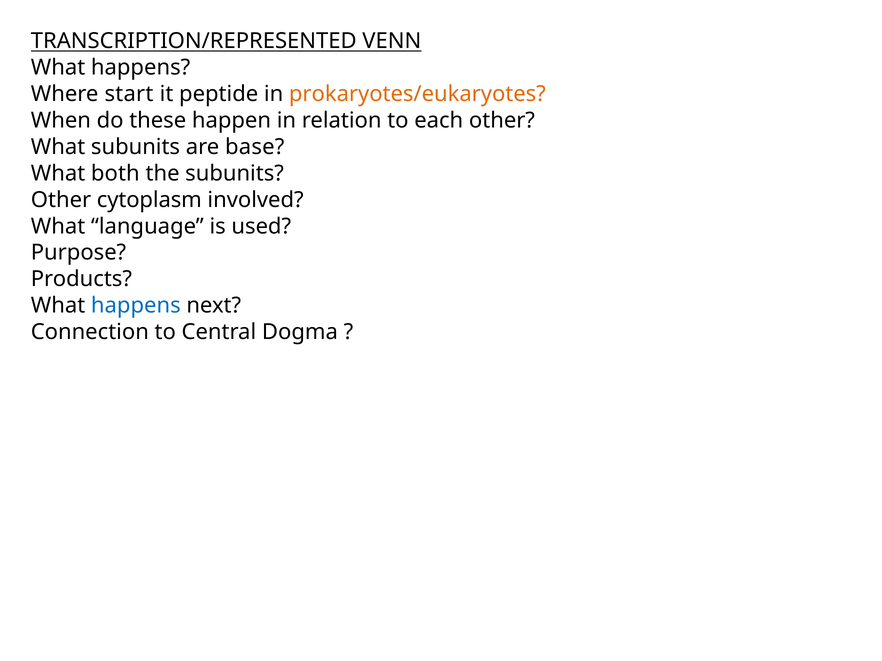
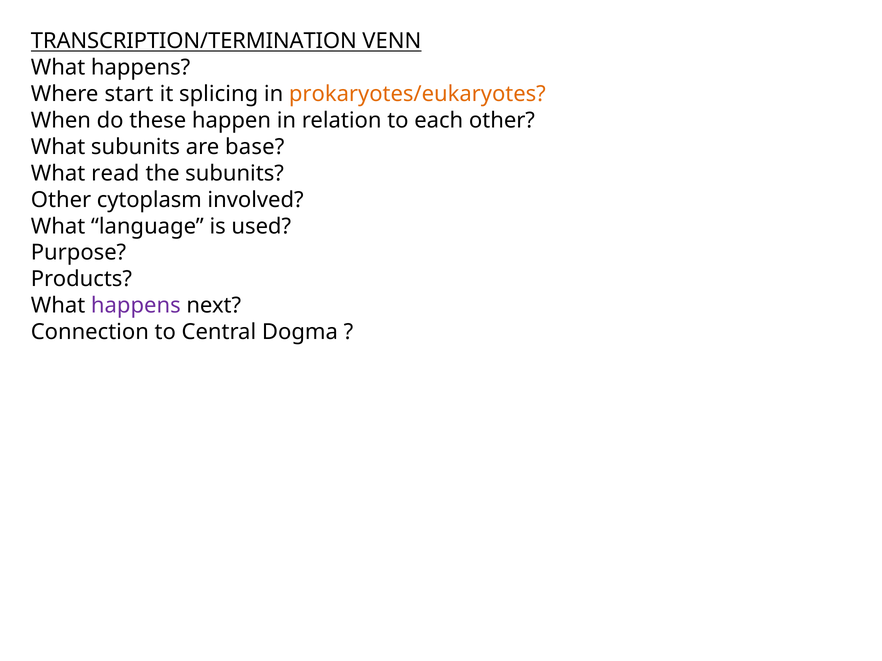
TRANSCRIPTION/REPRESENTED: TRANSCRIPTION/REPRESENTED -> TRANSCRIPTION/TERMINATION
peptide: peptide -> splicing
both: both -> read
happens at (136, 306) colour: blue -> purple
